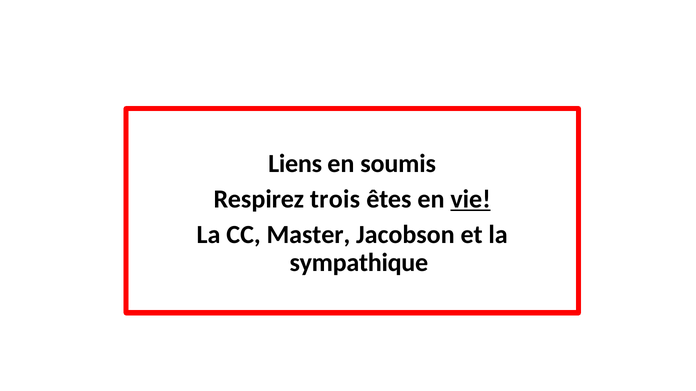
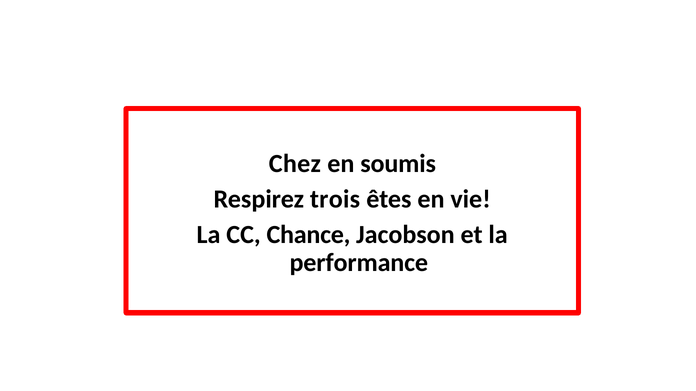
Liens: Liens -> Chez
vie underline: present -> none
Master: Master -> Chance
sympathique: sympathique -> performance
